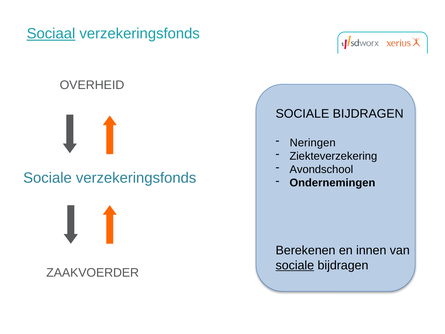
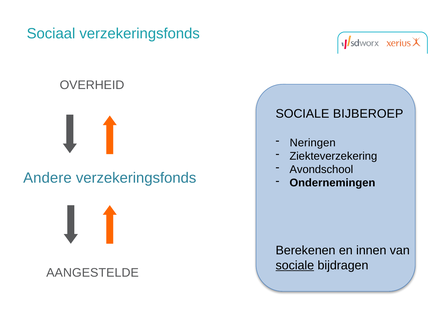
Sociaal underline: present -> none
BIJDRAGEN at (368, 114): BIJDRAGEN -> BIJBEROEP
Sociale at (48, 178): Sociale -> Andere
ZAAKVOERDER: ZAAKVOERDER -> AANGESTELDE
